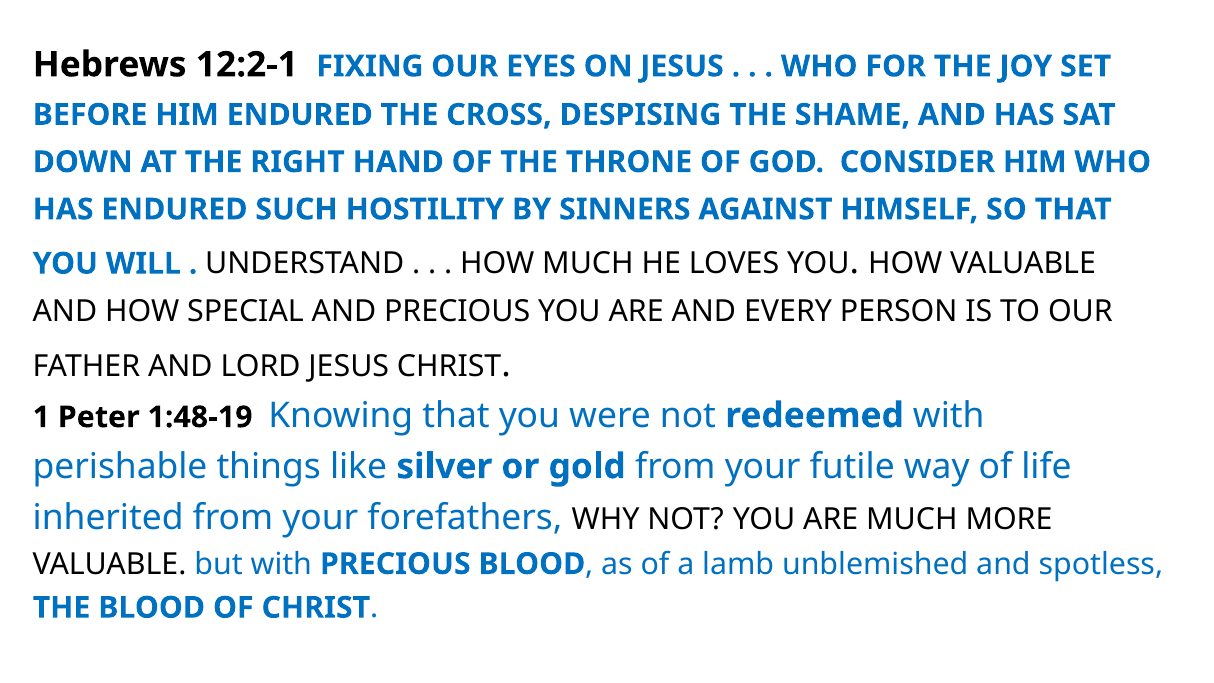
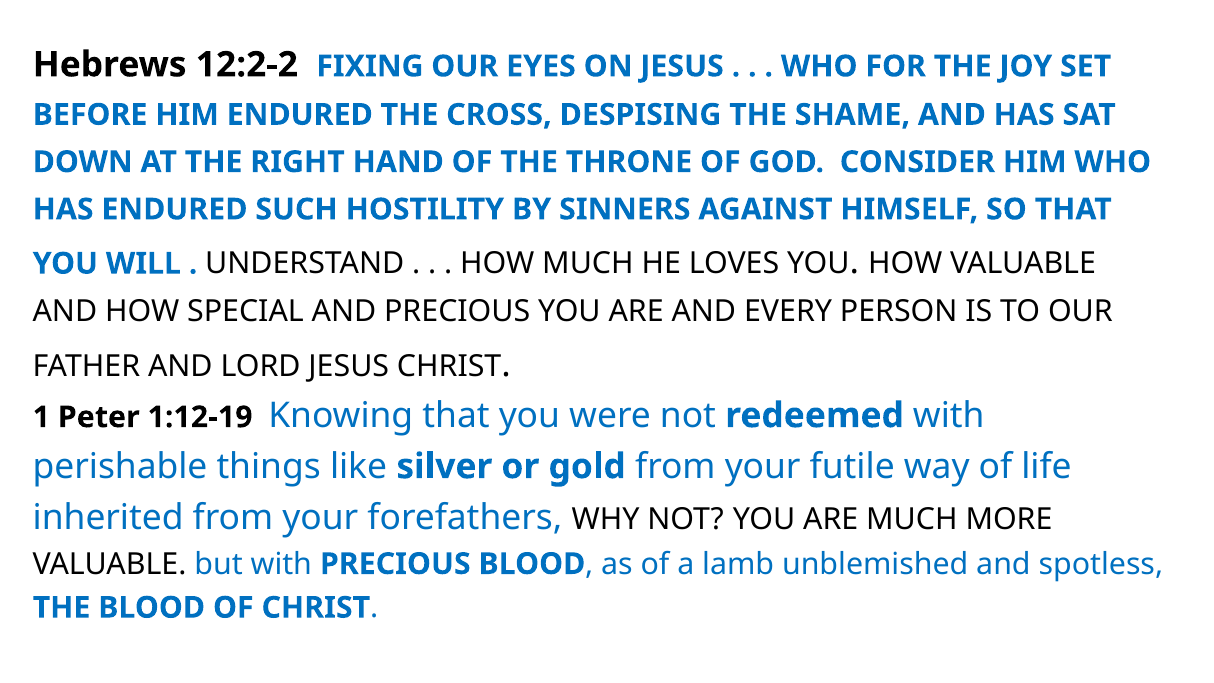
12:2-1: 12:2-1 -> 12:2-2
1:48-19: 1:48-19 -> 1:12-19
